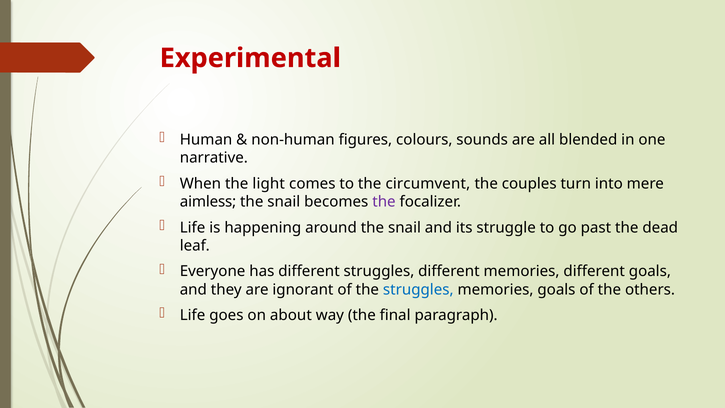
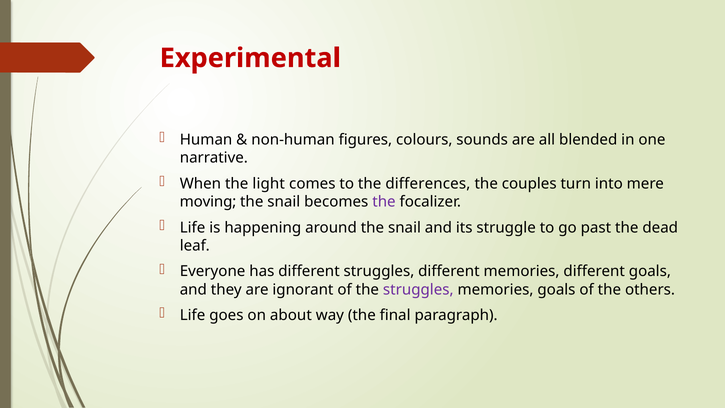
circumvent: circumvent -> differences
aimless: aimless -> moving
struggles at (418, 289) colour: blue -> purple
